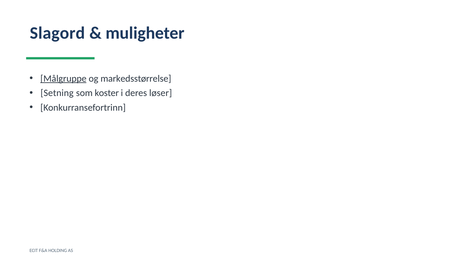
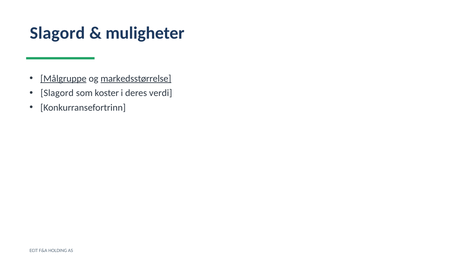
markedsstørrelse underline: none -> present
Setning at (57, 93): Setning -> Slagord
løser: løser -> verdi
